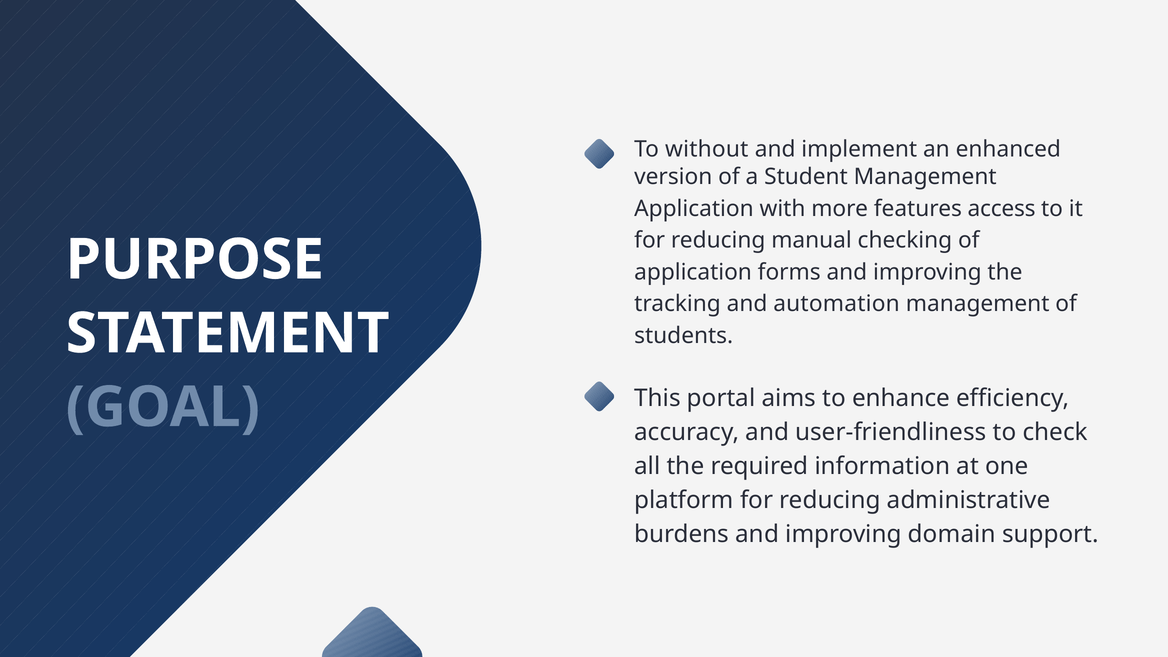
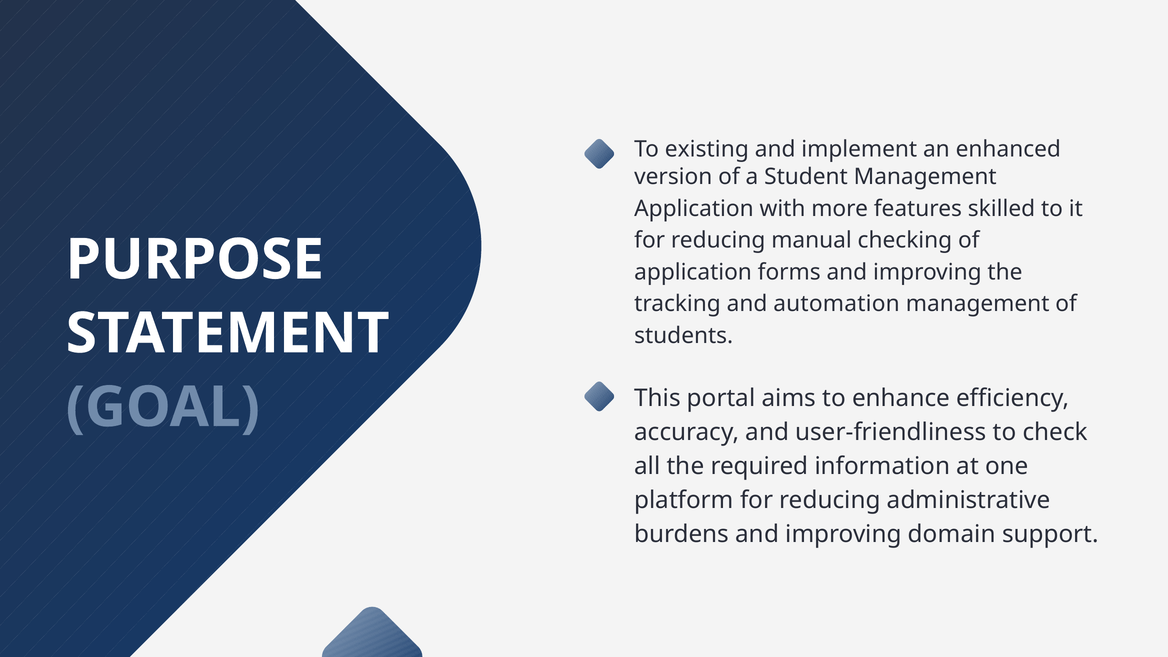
without: without -> existing
access: access -> skilled
